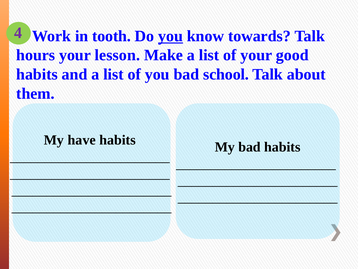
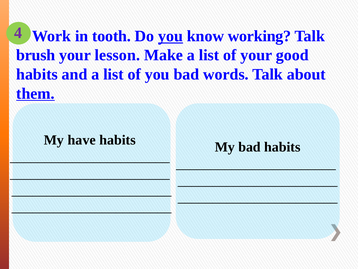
towards: towards -> working
hours: hours -> brush
school: school -> words
them underline: none -> present
